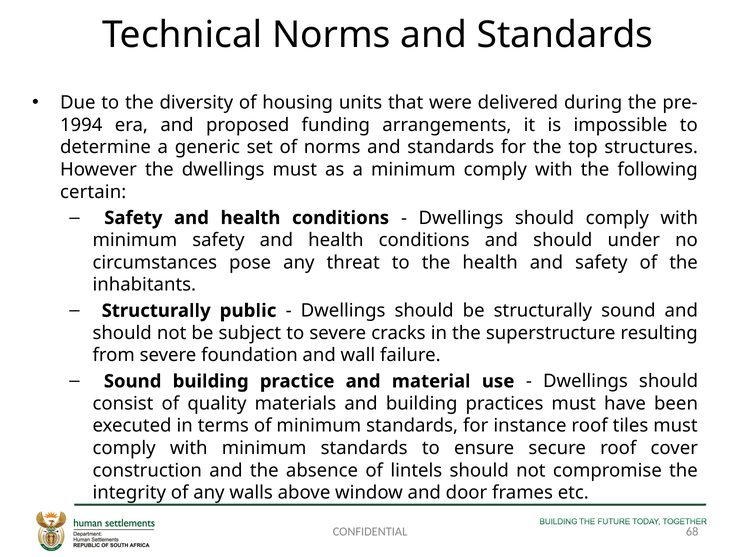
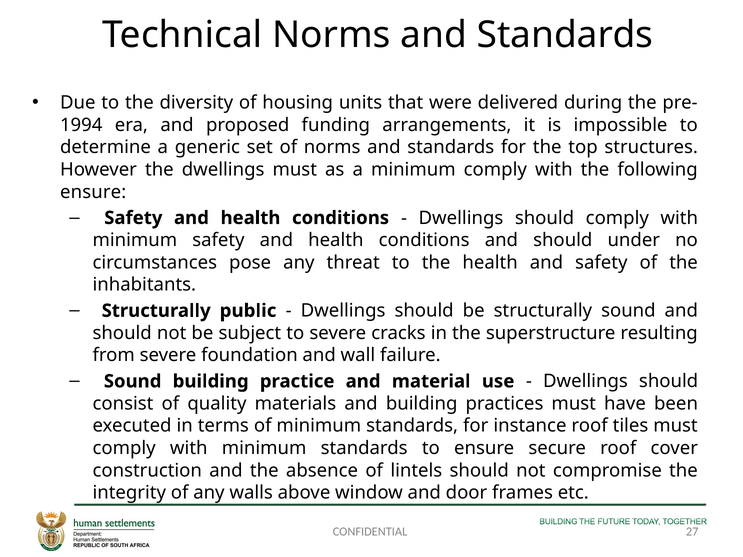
certain at (93, 192): certain -> ensure
68: 68 -> 27
